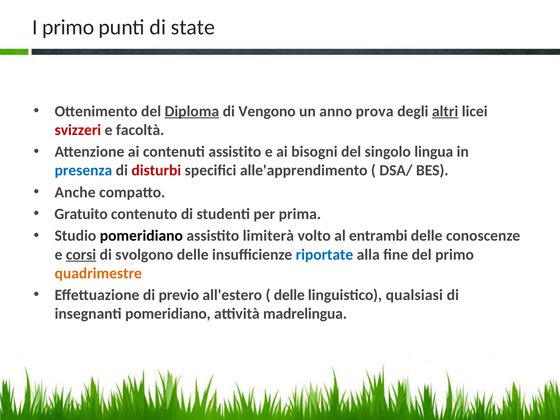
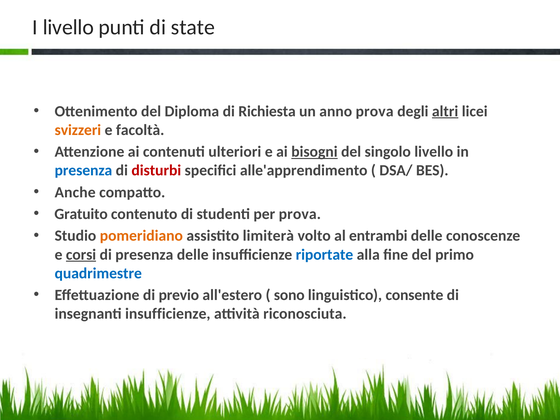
I primo: primo -> livello
Diploma underline: present -> none
Vengono: Vengono -> Richiesta
svizzeri colour: red -> orange
contenuti assistito: assistito -> ulteriori
bisogni underline: none -> present
singolo lingua: lingua -> livello
per prima: prima -> prova
pomeridiano at (141, 236) colour: black -> orange
di svolgono: svolgono -> presenza
quadrimestre colour: orange -> blue
delle at (289, 295): delle -> sono
qualsiasi: qualsiasi -> consente
insegnanti pomeridiano: pomeridiano -> insufficienze
madrelingua: madrelingua -> riconosciuta
